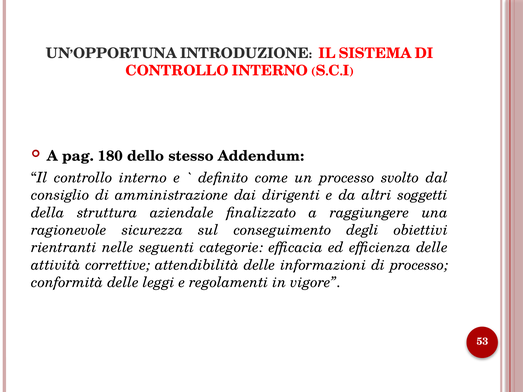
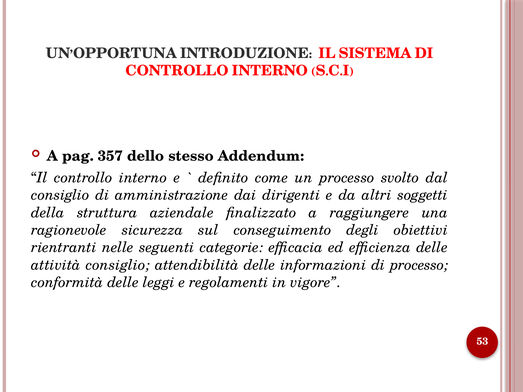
180: 180 -> 357
attività correttive: correttive -> consiglio
